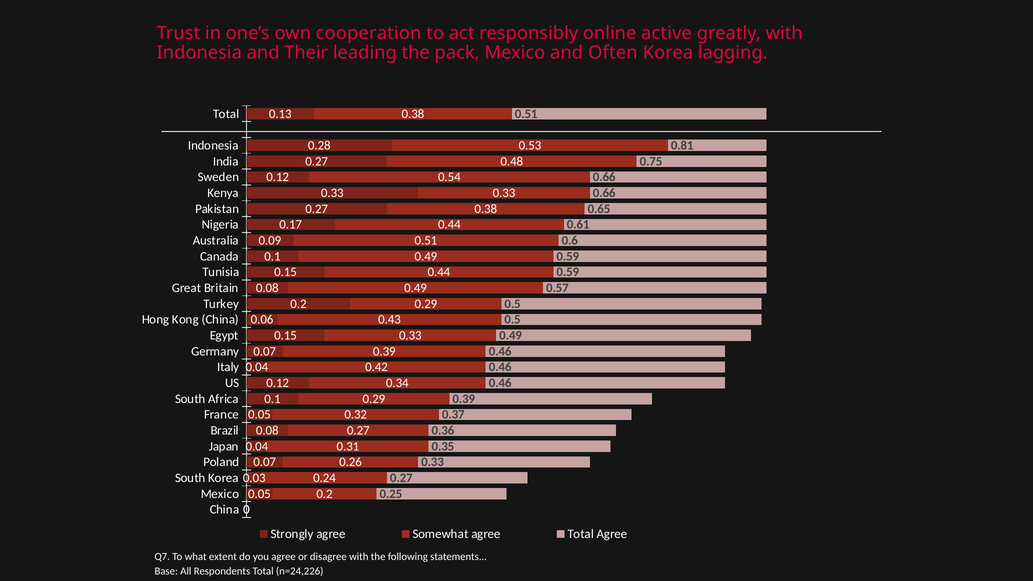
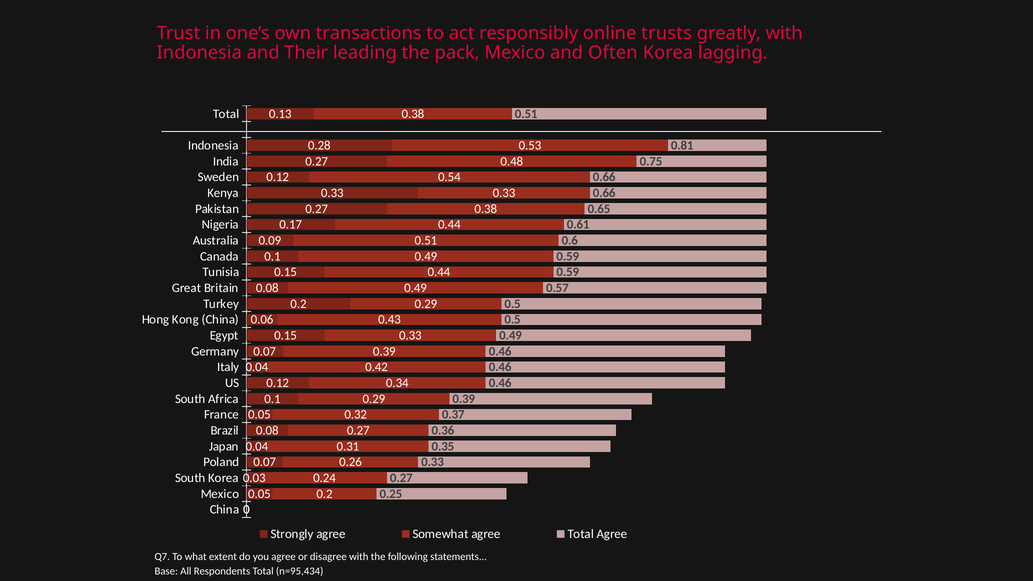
cooperation: cooperation -> transactions
active: active -> trusts
n=24,226: n=24,226 -> n=95,434
